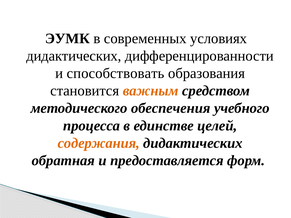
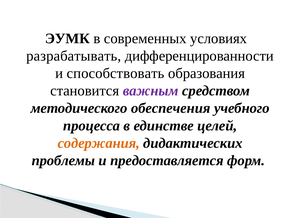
дидактических at (74, 56): дидактических -> разрабатывать
важным colour: orange -> purple
обратная: обратная -> проблемы
